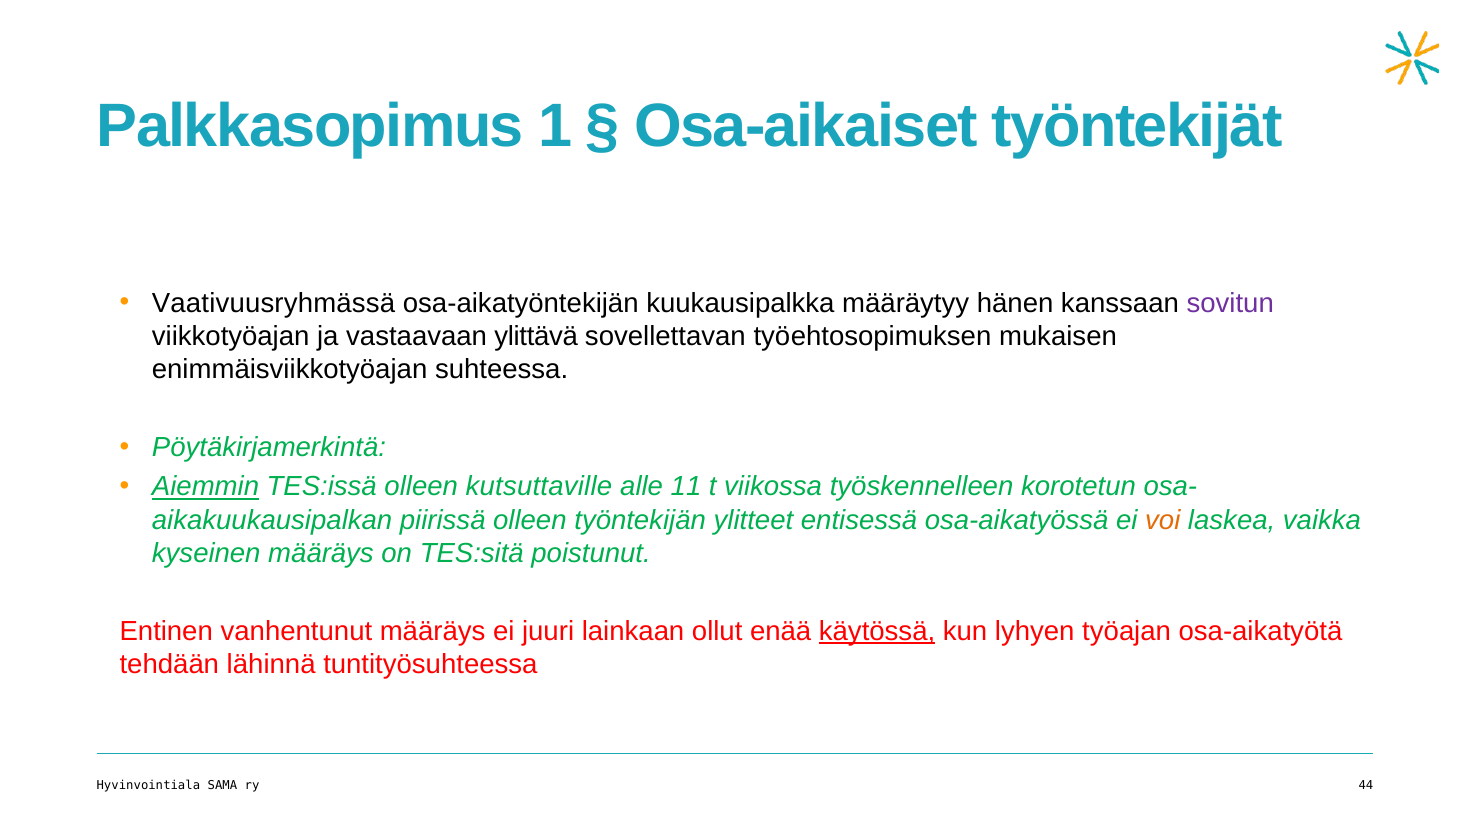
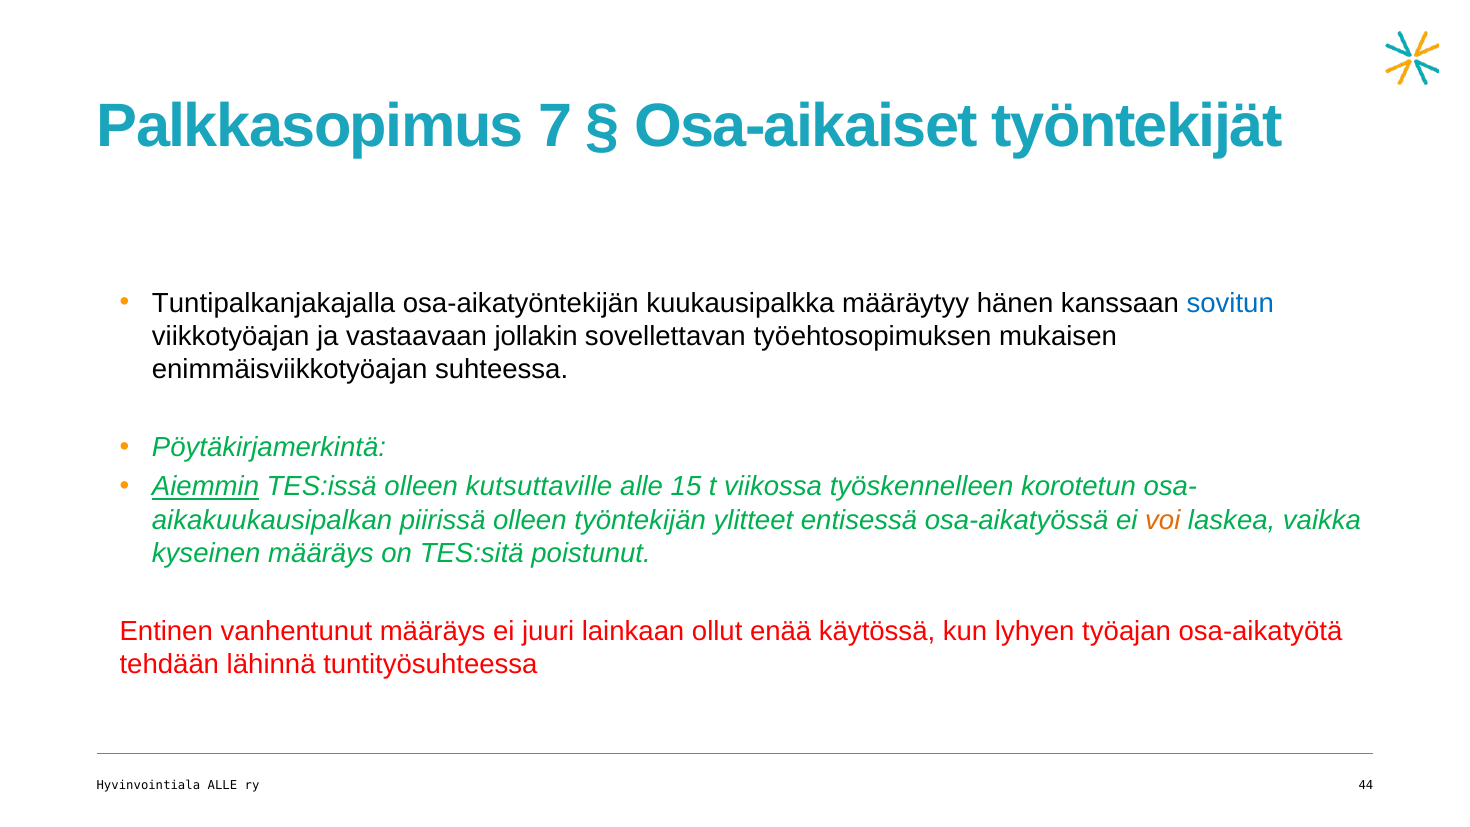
1: 1 -> 7
Vaativuusryhmässä: Vaativuusryhmässä -> Tuntipalkanjakajalla
sovitun colour: purple -> blue
ylittävä: ylittävä -> jollakin
11: 11 -> 15
käytössä underline: present -> none
Hyvinvointiala SAMA: SAMA -> ALLE
